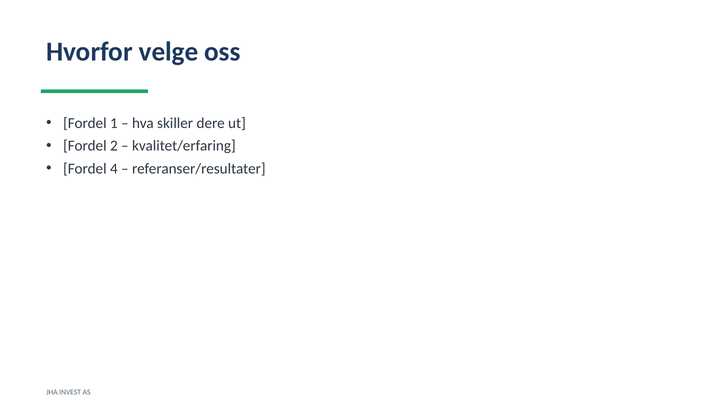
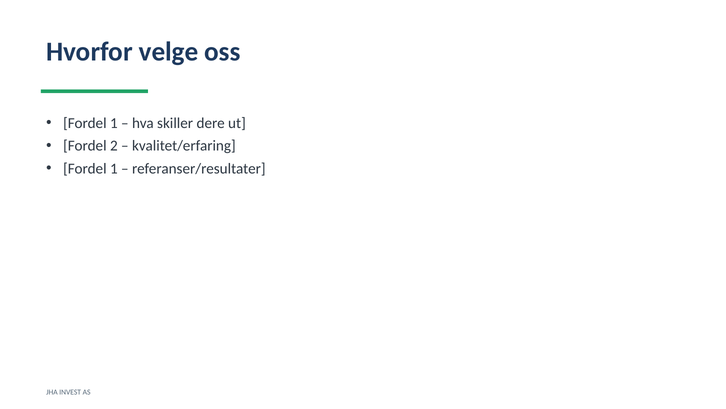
4 at (114, 168): 4 -> 1
